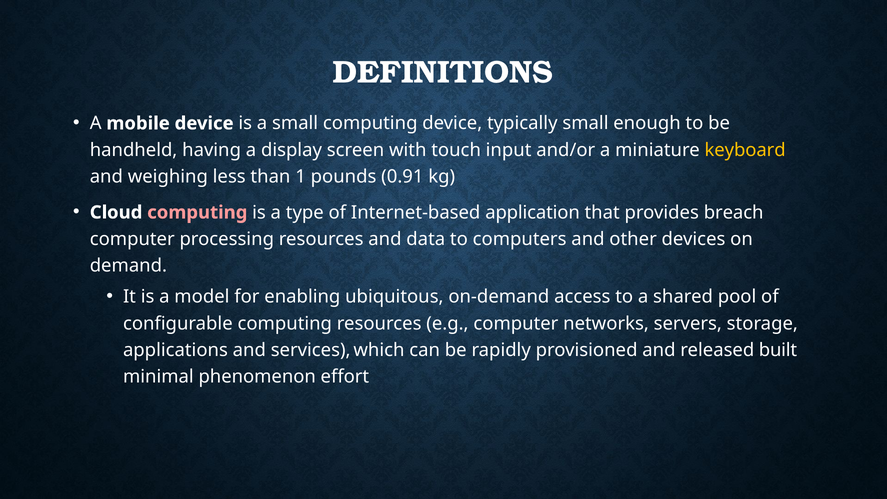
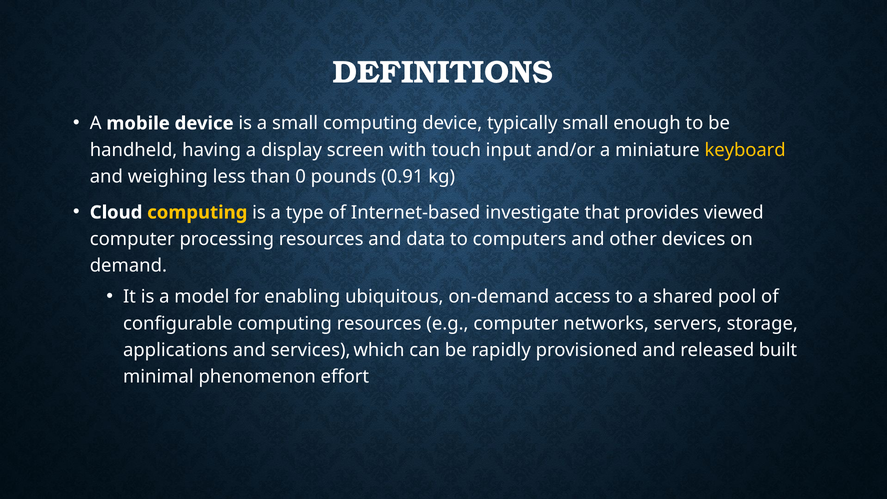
1: 1 -> 0
computing at (197, 212) colour: pink -> yellow
application: application -> investigate
breach: breach -> viewed
